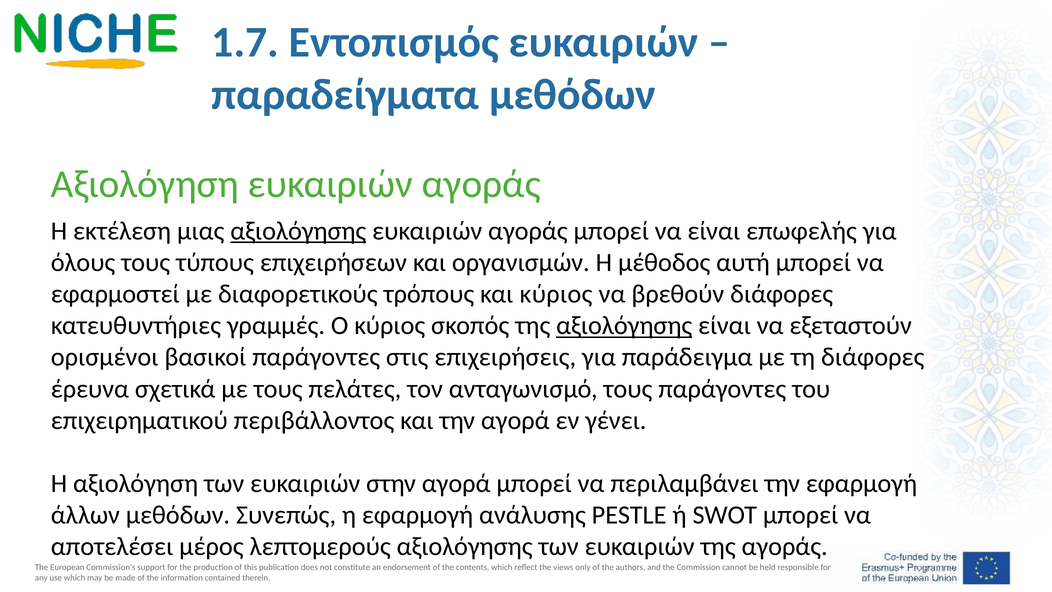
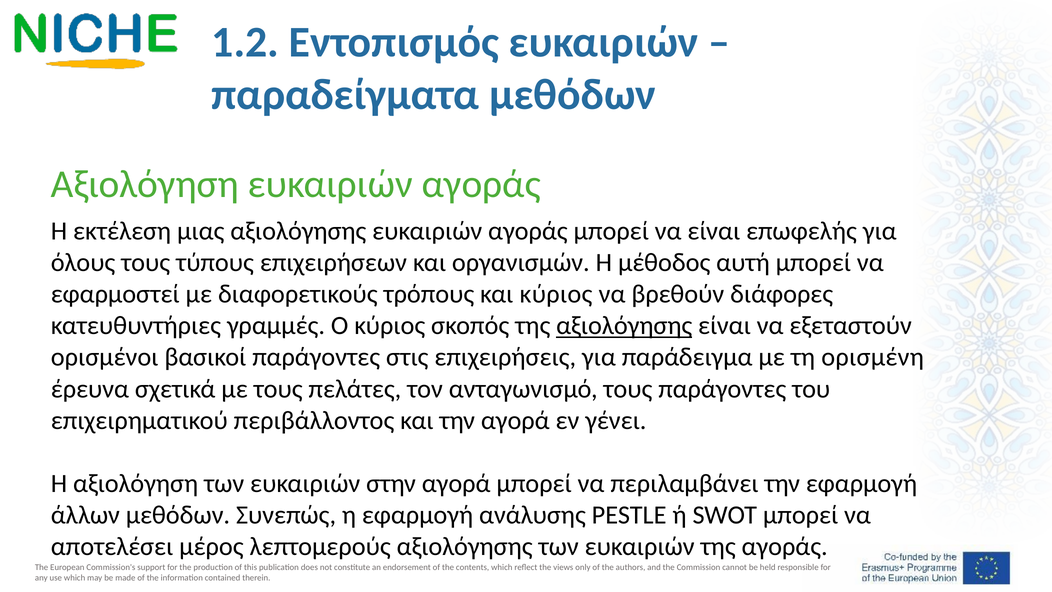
1.7: 1.7 -> 1.2
αξιολόγησης at (298, 231) underline: present -> none
τη διάφορες: διάφορες -> ορισμένη
